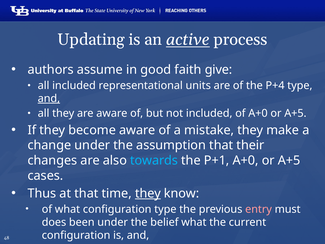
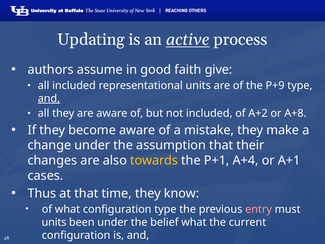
P+4: P+4 -> P+9
of A+0: A+0 -> A+2
A+5 at (295, 113): A+5 -> A+8
towards colour: light blue -> yellow
P+1 A+0: A+0 -> A+4
A+5 at (289, 160): A+5 -> A+1
they at (148, 193) underline: present -> none
does at (54, 222): does -> units
